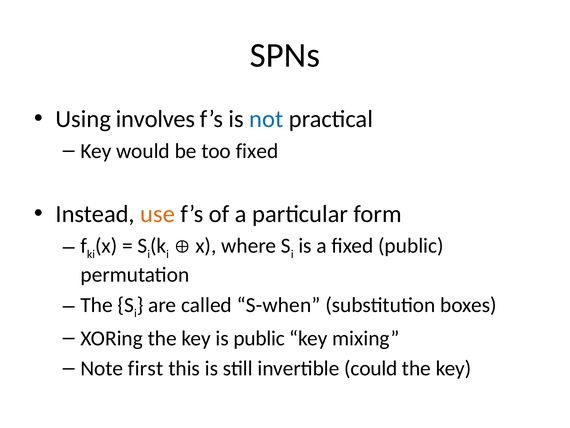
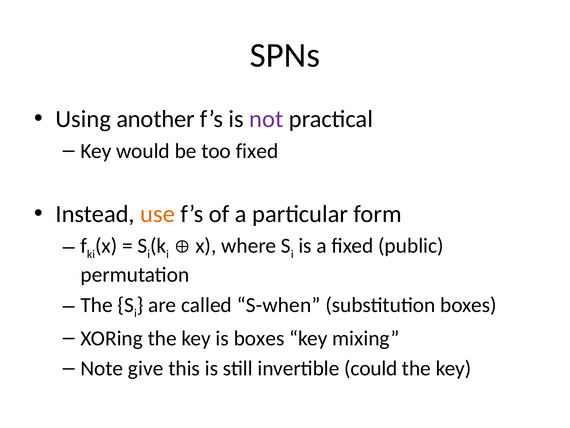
involves: involves -> another
not colour: blue -> purple
is public: public -> boxes
first: first -> give
